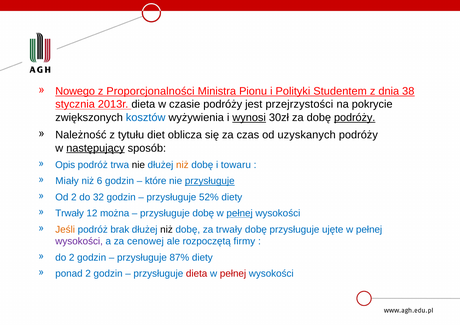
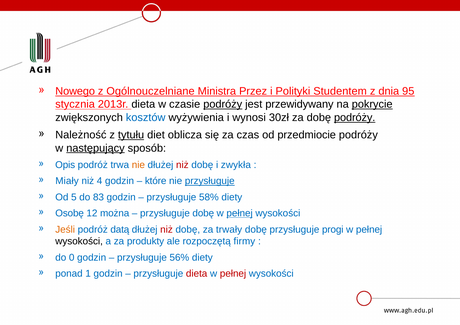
Proporcjonalności: Proporcjonalności -> Ogólnouczelniane
Pionu: Pionu -> Przez
38: 38 -> 95
podróży at (223, 105) underline: none -> present
przejrzystości: przejrzystości -> przewidywany
pokrycie underline: none -> present
wynosi underline: present -> none
tytułu underline: none -> present
uzyskanych: uzyskanych -> przedmiocie
nie at (138, 165) colour: black -> orange
niż at (182, 165) colour: orange -> red
towaru: towaru -> zwykła
6: 6 -> 4
Od 2: 2 -> 5
32: 32 -> 83
52%: 52% -> 58%
Trwały at (70, 214): Trwały -> Osobę
brak: brak -> datą
niż at (167, 230) colour: black -> red
ujęte: ujęte -> progi
wysokości at (79, 242) colour: purple -> black
cenowej: cenowej -> produkty
do 2: 2 -> 0
87%: 87% -> 56%
ponad 2: 2 -> 1
